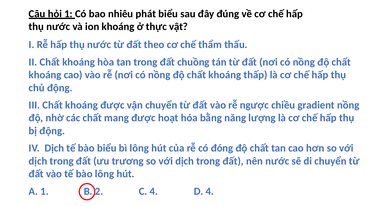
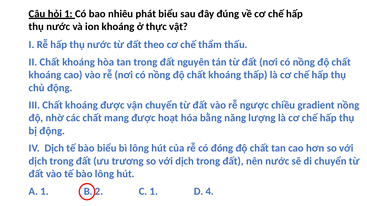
chuồng: chuồng -> nguyên
C 4: 4 -> 1
